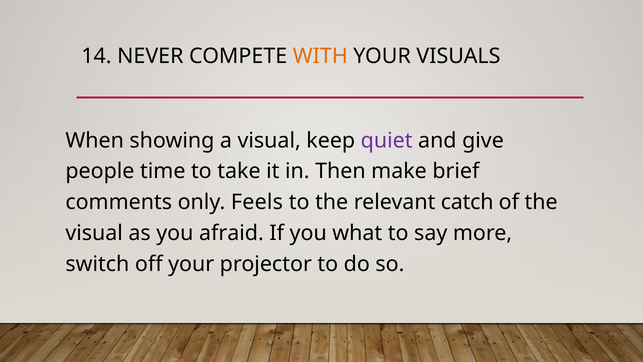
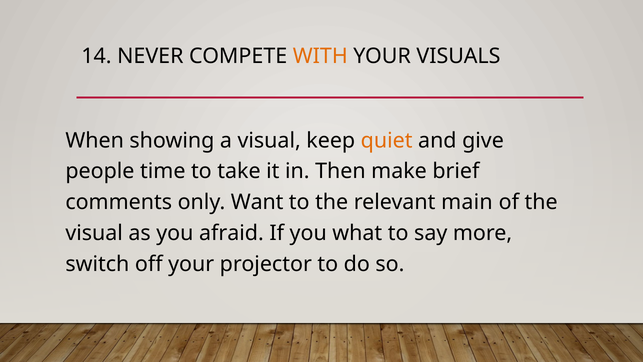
quiet colour: purple -> orange
Feels: Feels -> Want
catch: catch -> main
